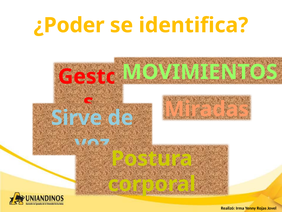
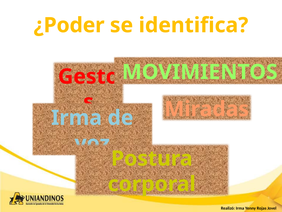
Sirve at (77, 118): Sirve -> Irma
